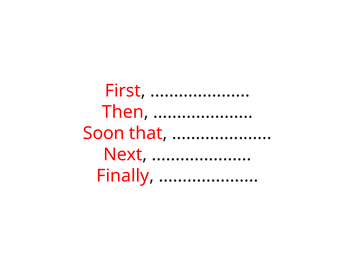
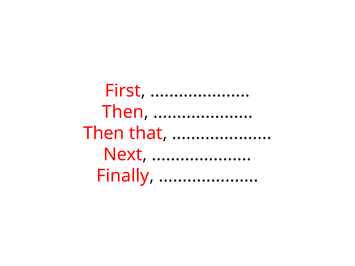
Soon at (104, 133): Soon -> Then
